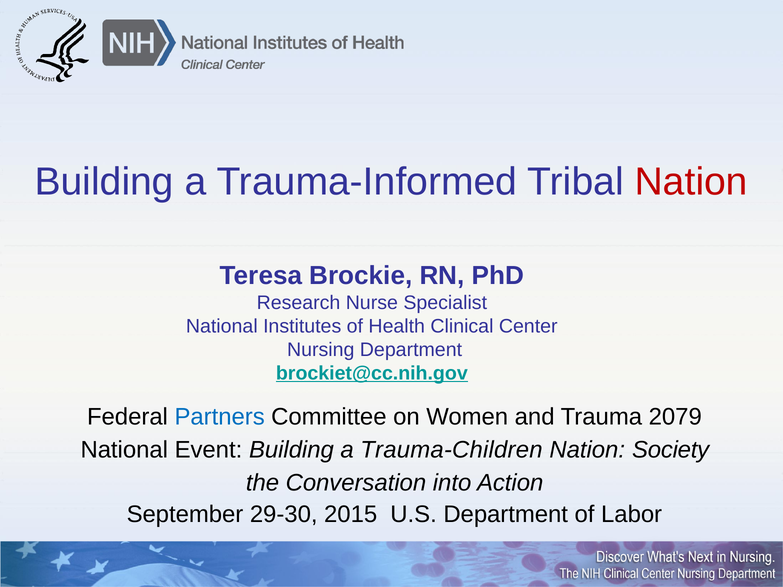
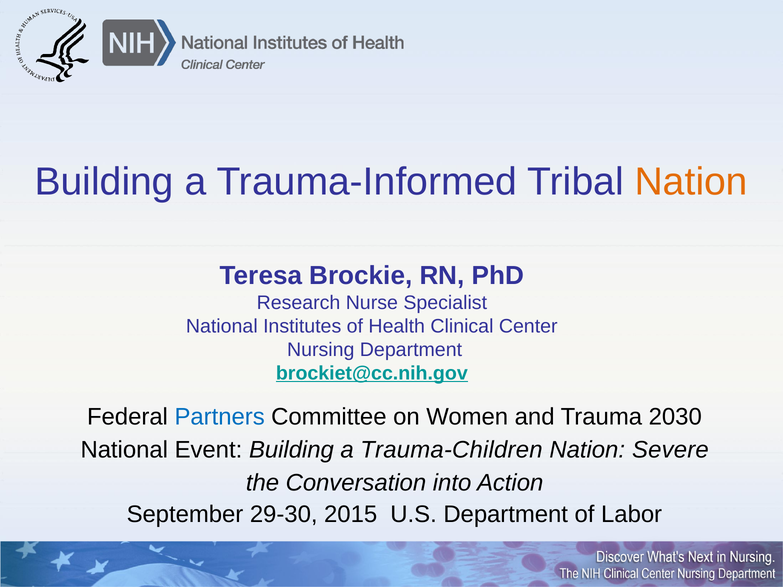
Nation at (691, 182) colour: red -> orange
2079: 2079 -> 2030
Society: Society -> Severe
